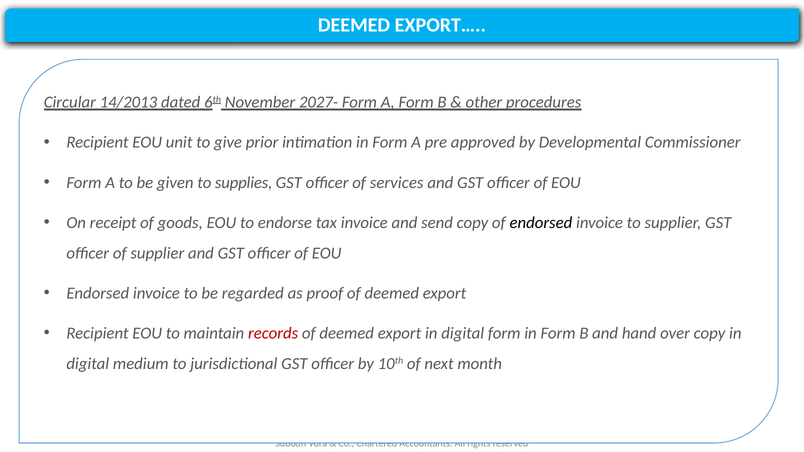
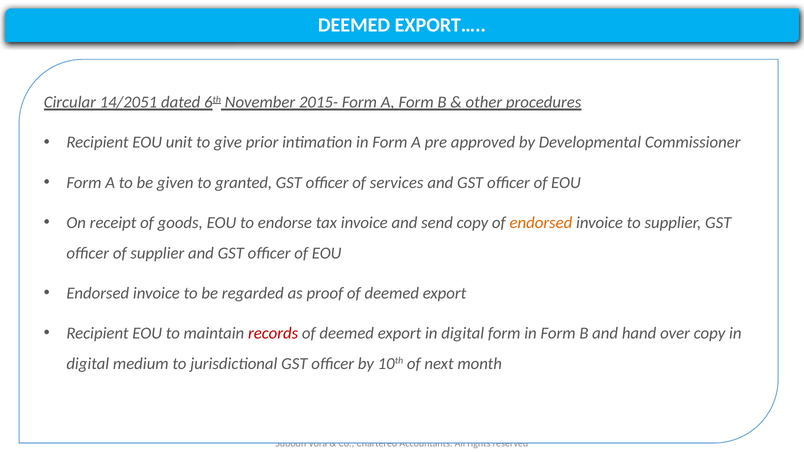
14/2013: 14/2013 -> 14/2051
2027-: 2027- -> 2015-
supplies: supplies -> granted
endorsed at (541, 223) colour: black -> orange
